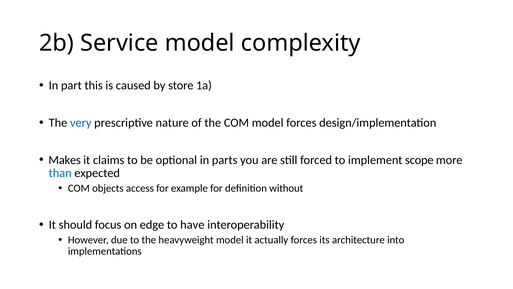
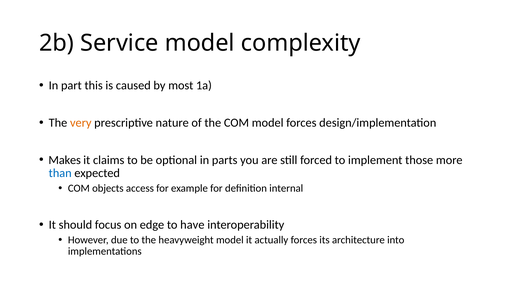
store: store -> most
very colour: blue -> orange
scope: scope -> those
without: without -> internal
